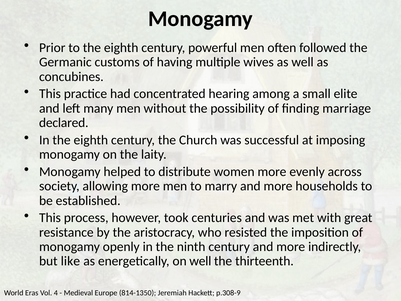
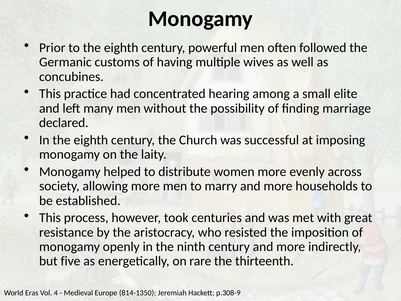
like: like -> five
on well: well -> rare
